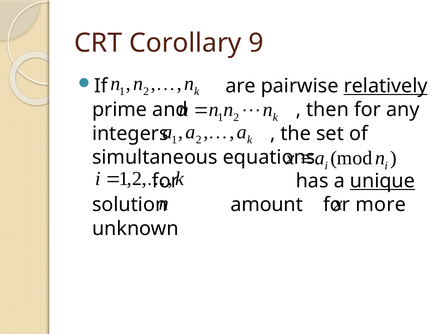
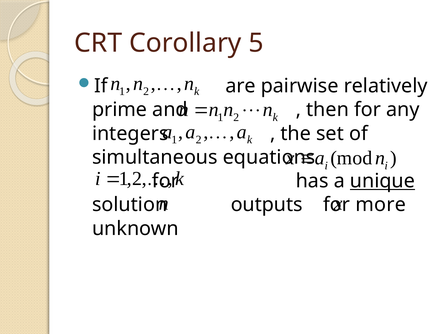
9: 9 -> 5
relatively underline: present -> none
amount: amount -> outputs
